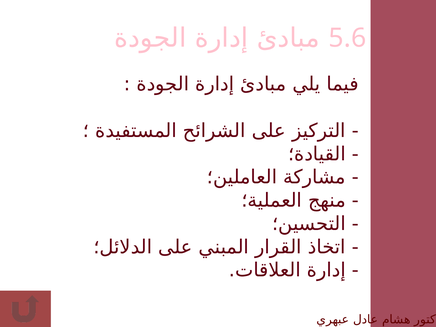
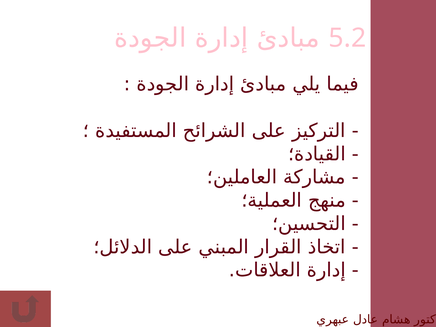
5.6: 5.6 -> 5.2
